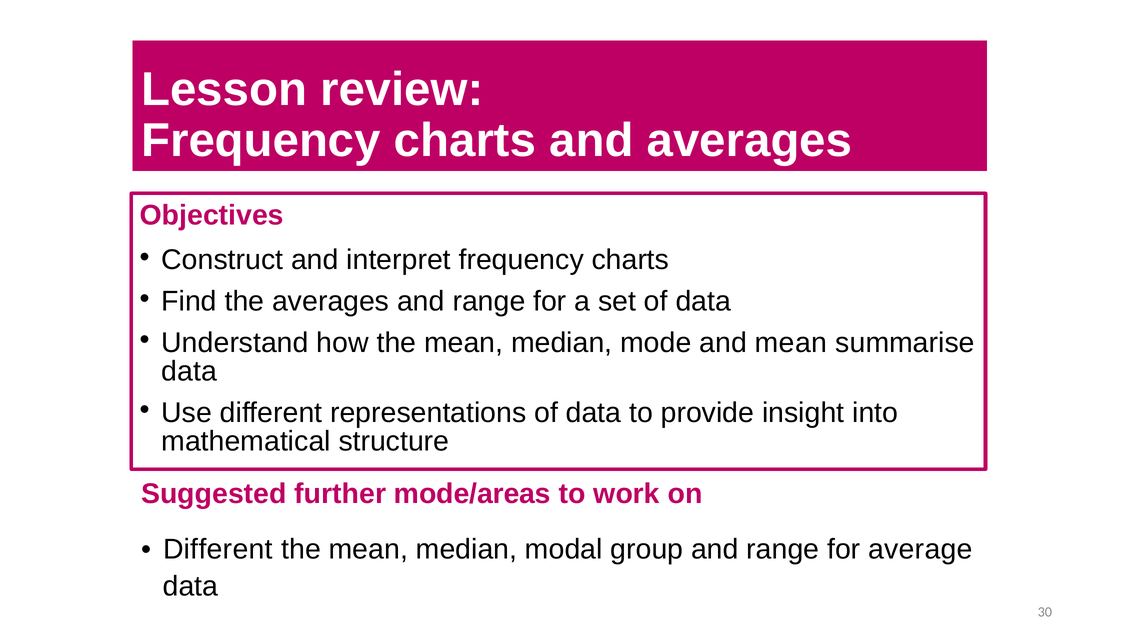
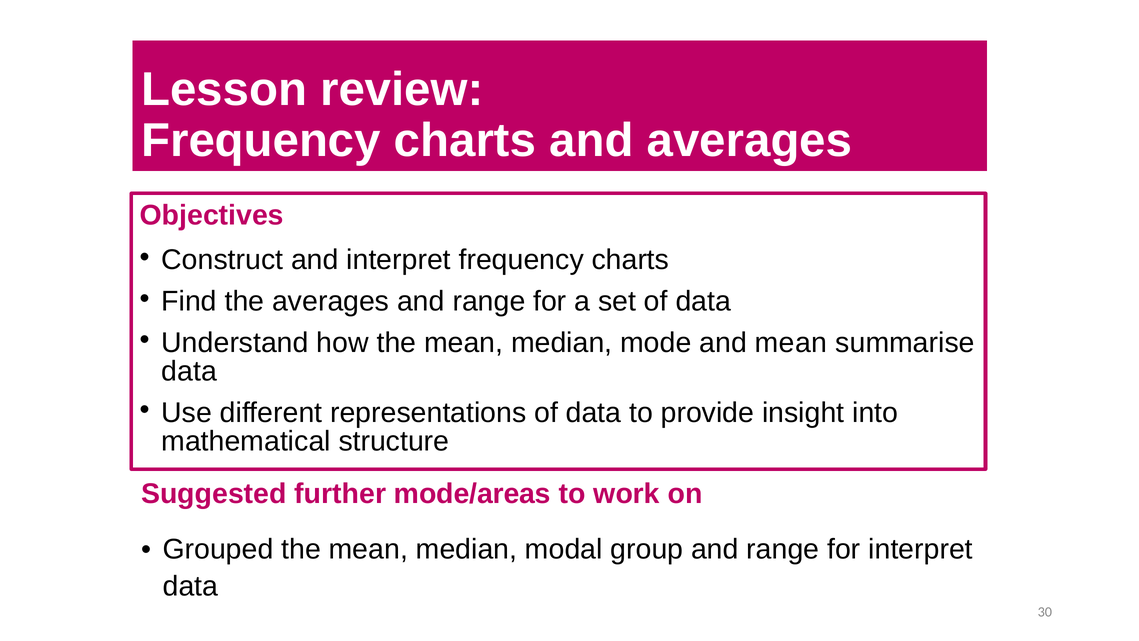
Different at (218, 549): Different -> Grouped
for average: average -> interpret
